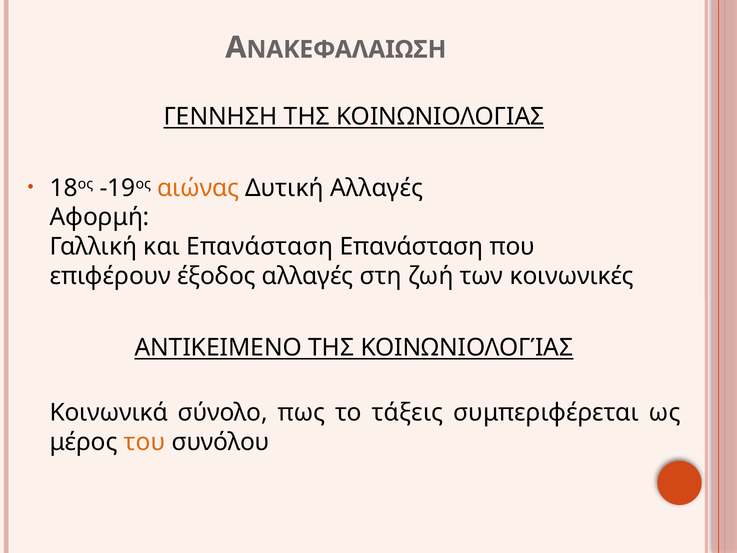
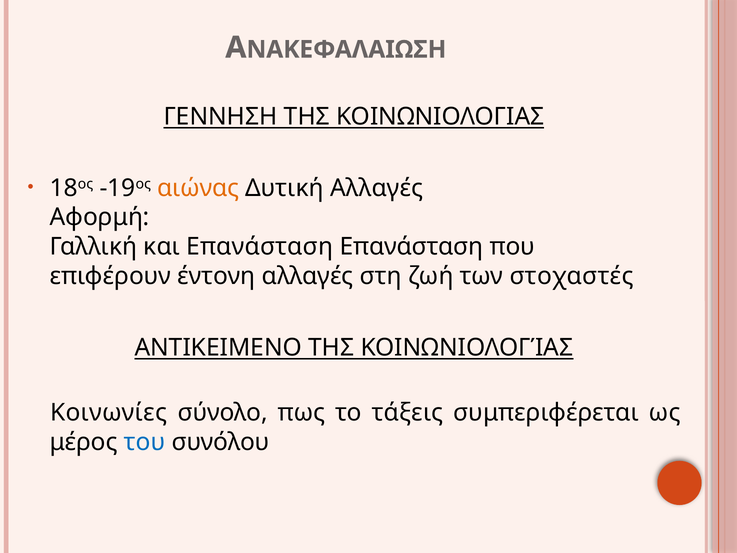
έξοδος: έξοδος -> έντονη
κοινωνικές: κοινωνικές -> στοχαστές
Κοινωνικά: Κοινωνικά -> Κοινωνίες
του colour: orange -> blue
